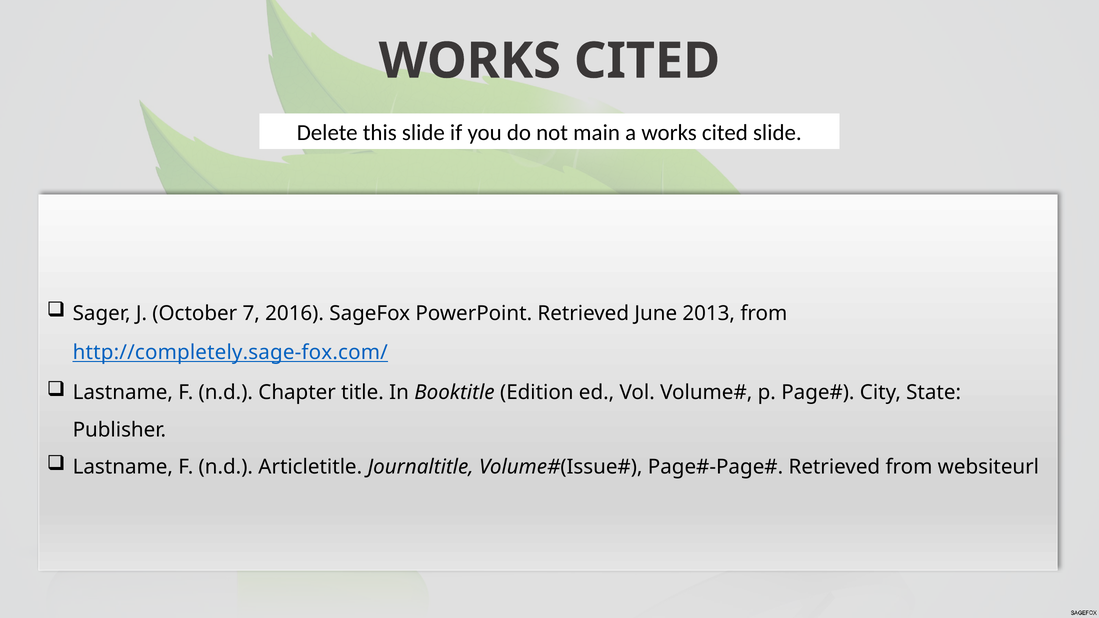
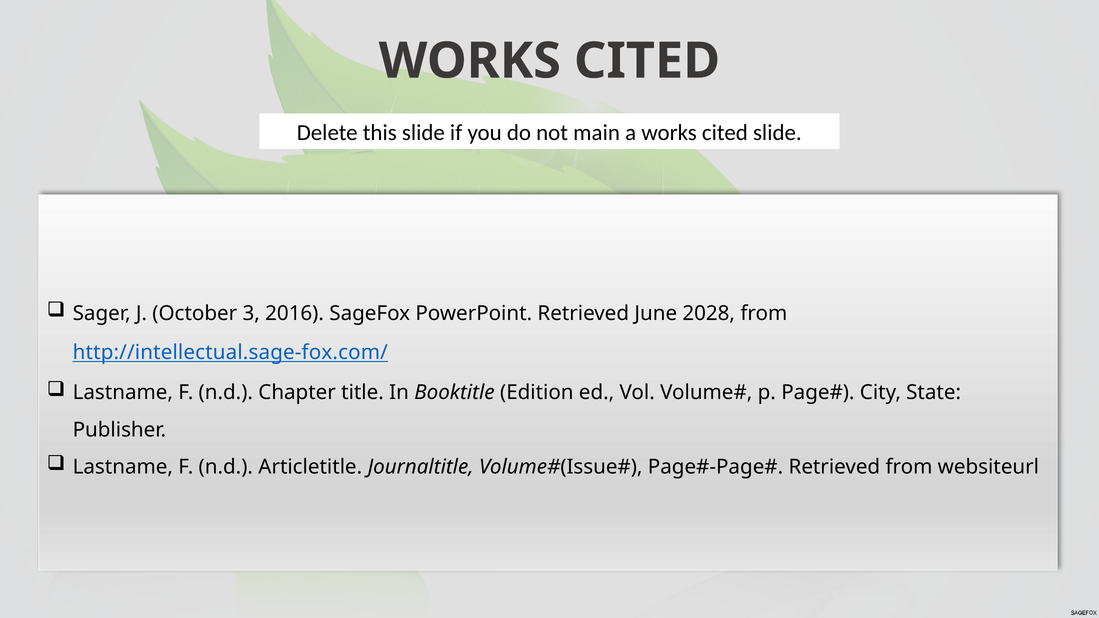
7: 7 -> 3
2013: 2013 -> 2028
http://completely.sage-fox.com/: http://completely.sage-fox.com/ -> http://intellectual.sage-fox.com/
